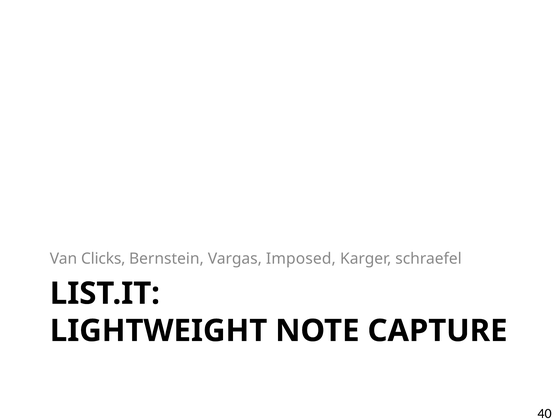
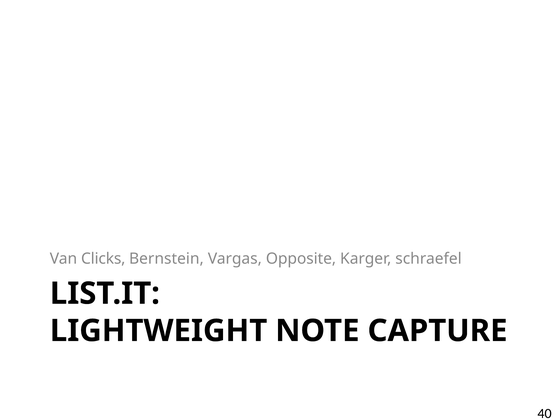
Imposed: Imposed -> Opposite
